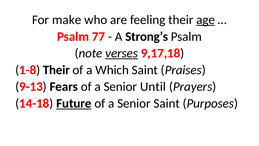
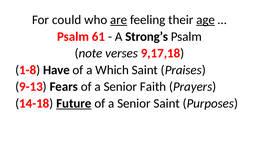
make: make -> could
are underline: none -> present
77: 77 -> 61
verses underline: present -> none
1-8 Their: Their -> Have
Until: Until -> Faith
